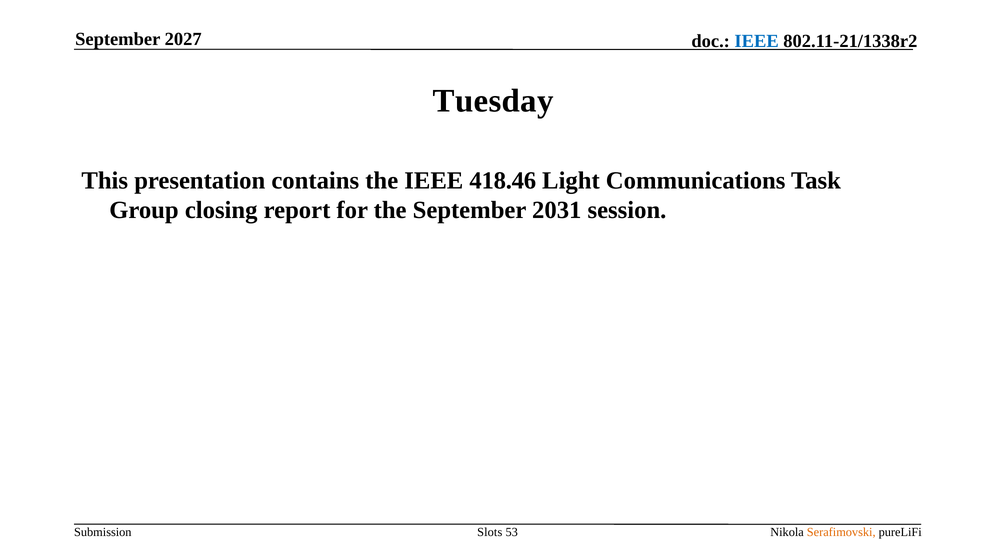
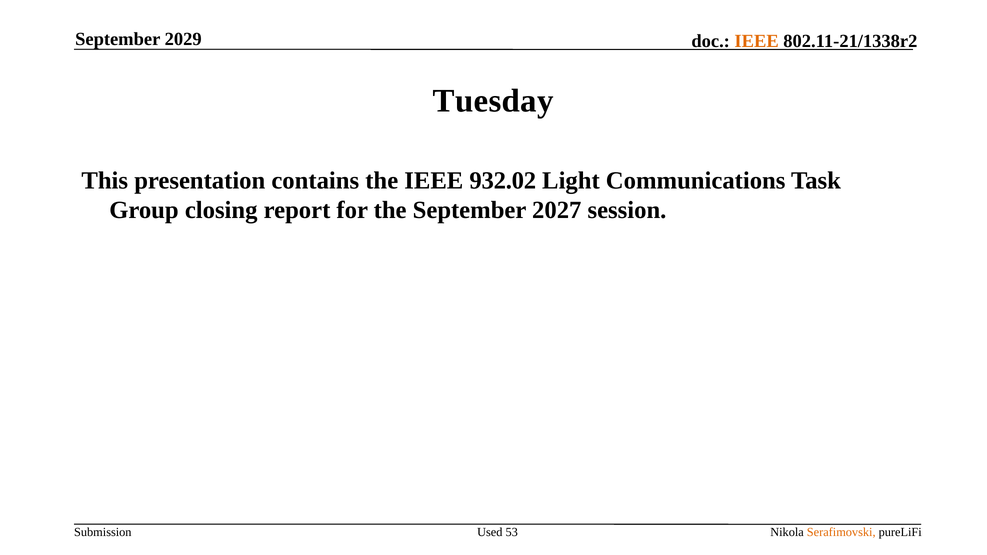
2027: 2027 -> 2029
IEEE at (757, 41) colour: blue -> orange
418.46: 418.46 -> 932.02
2031: 2031 -> 2027
Slots: Slots -> Used
